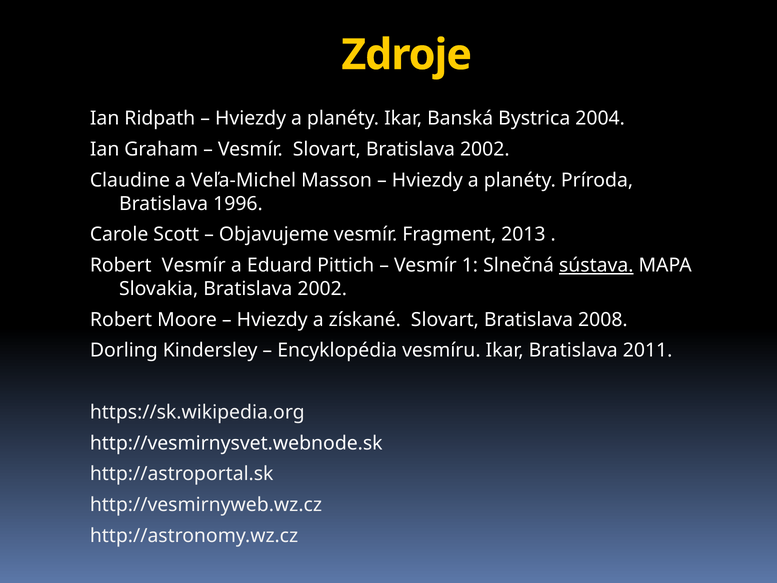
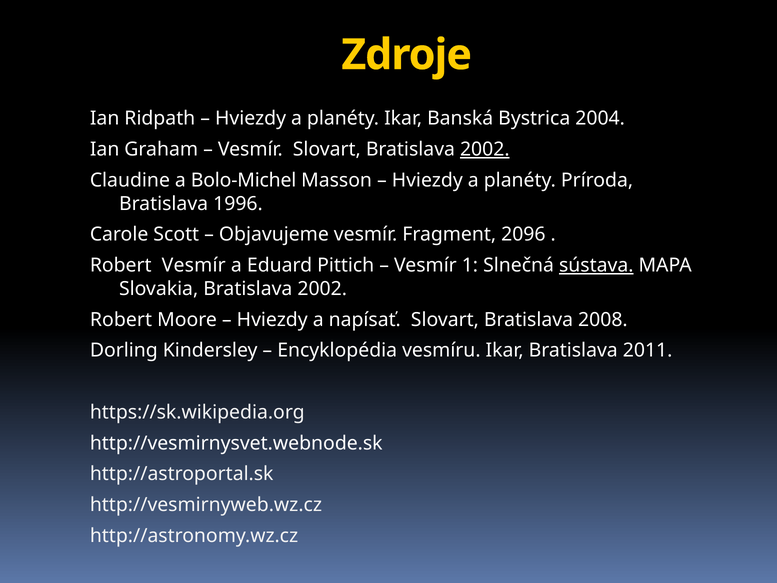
2002 at (485, 149) underline: none -> present
Veľa-Michel: Veľa-Michel -> Bolo-Michel
2013: 2013 -> 2096
získané: získané -> napísať
